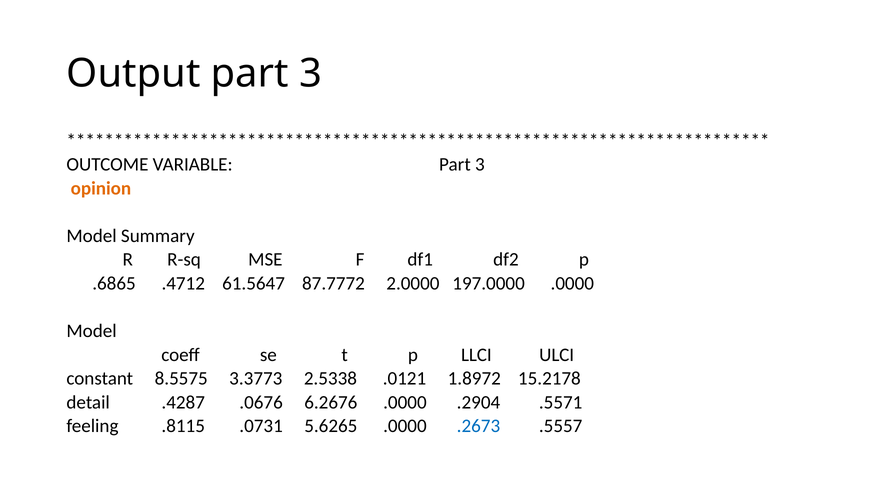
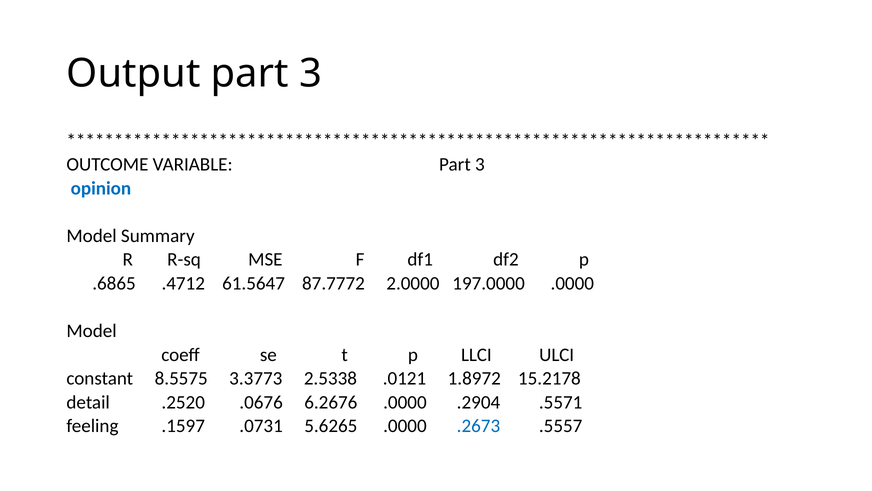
opinion colour: orange -> blue
.4287: .4287 -> .2520
.8115: .8115 -> .1597
